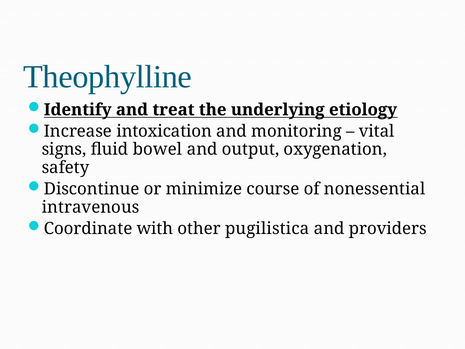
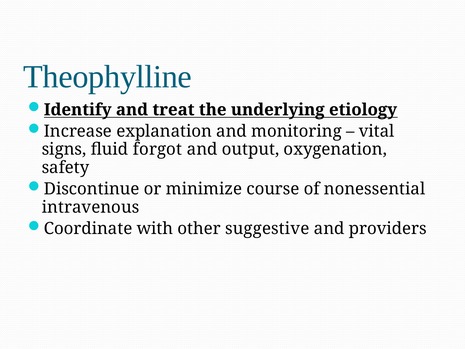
intoxication: intoxication -> explanation
bowel: bowel -> forgot
pugilistica: pugilistica -> suggestive
